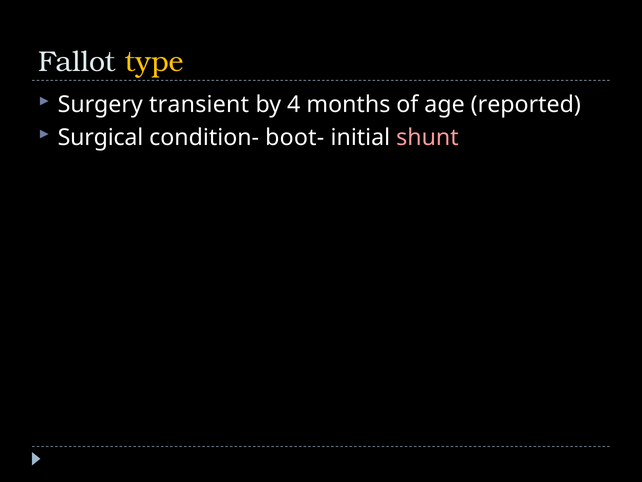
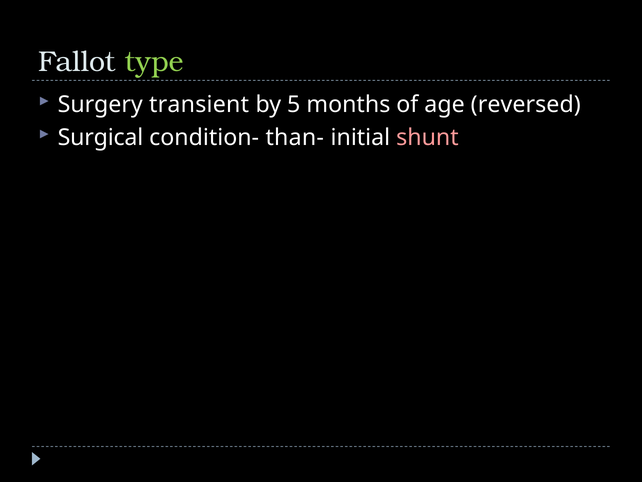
type colour: yellow -> light green
4: 4 -> 5
reported: reported -> reversed
boot-: boot- -> than-
